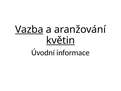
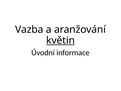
Vazba underline: present -> none
